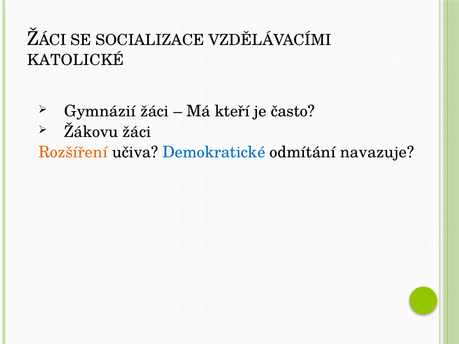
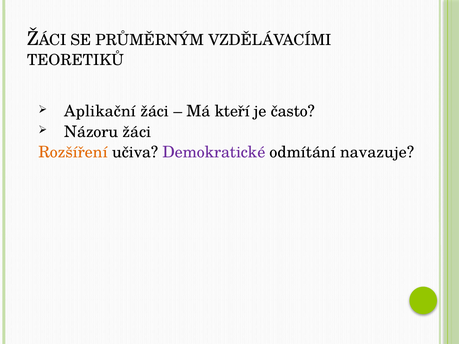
SOCIALIZACE: SOCIALIZACE -> PRŮMĚRNÝM
KATOLICKÉ: KATOLICKÉ -> TEORETIKŮ
Gymnázií: Gymnázií -> Aplikační
Žákovu: Žákovu -> Názoru
Demokratické colour: blue -> purple
